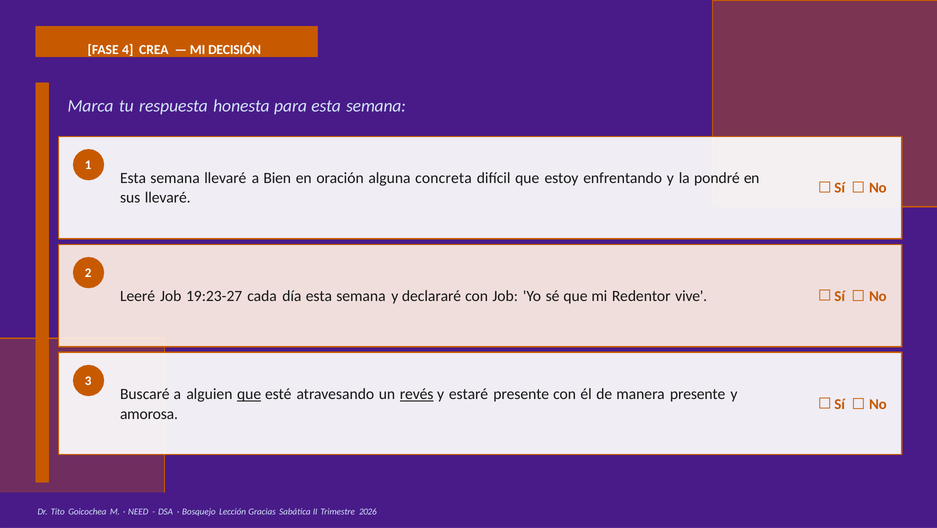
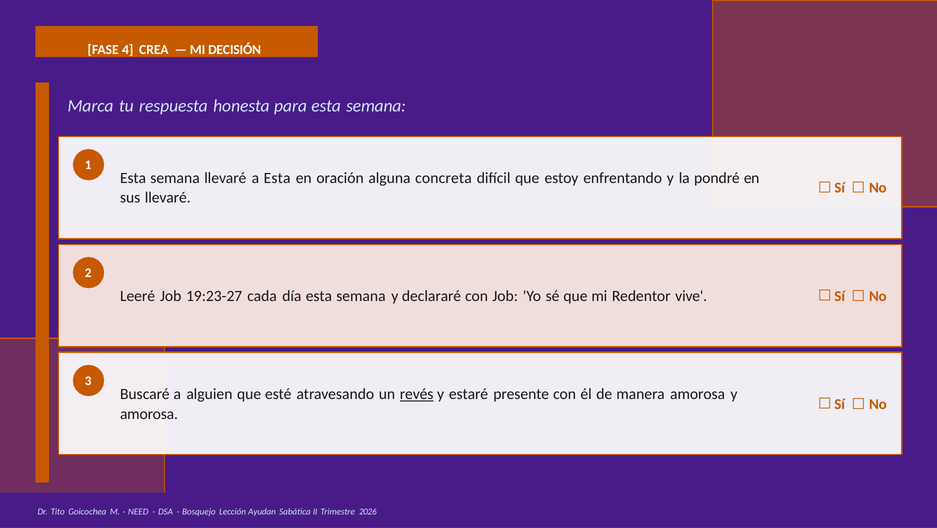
a Bien: Bien -> Esta
que at (249, 394) underline: present -> none
manera presente: presente -> amorosa
Gracias: Gracias -> Ayudan
